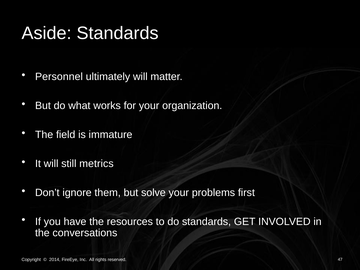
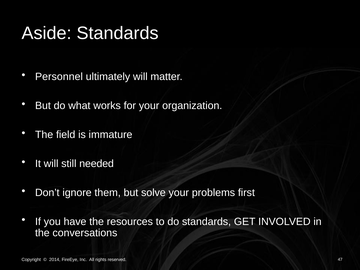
metrics: metrics -> needed
